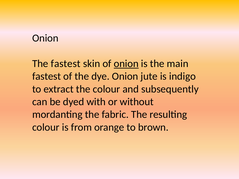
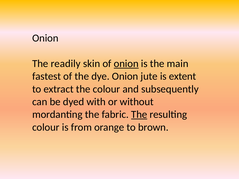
The fastest: fastest -> readily
indigo: indigo -> extent
The at (139, 115) underline: none -> present
